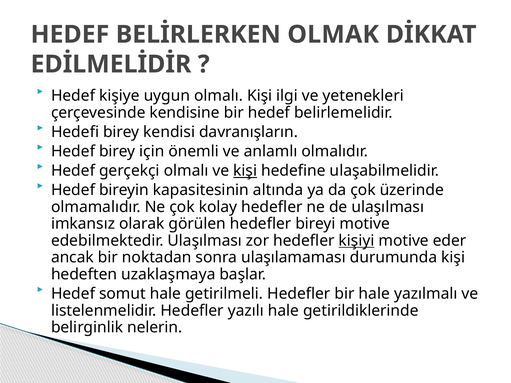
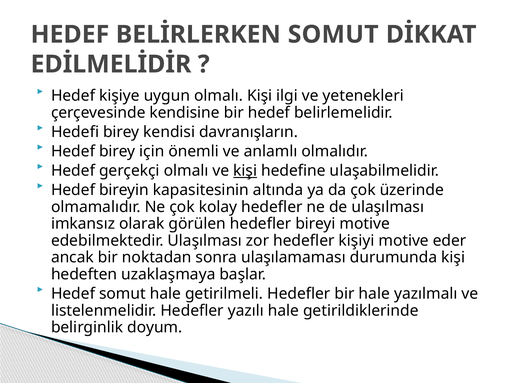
BELİRLERKEN OLMAK: OLMAK -> SOMUT
kişiyi underline: present -> none
nelerin: nelerin -> doyum
